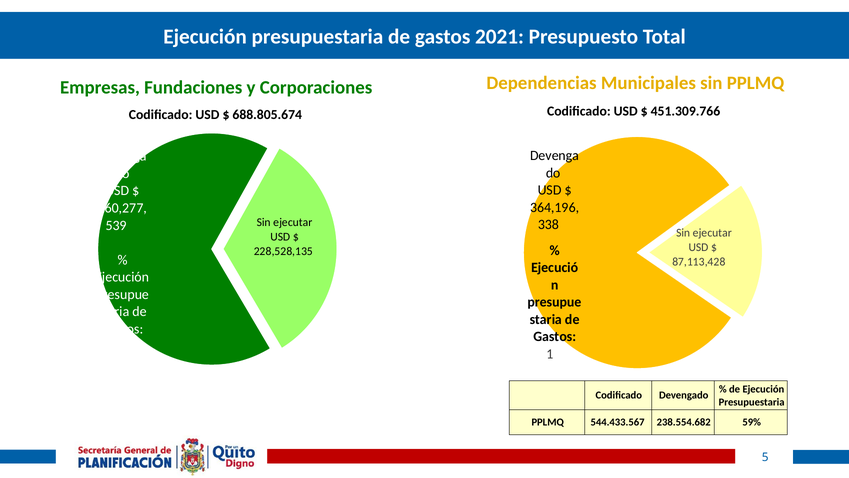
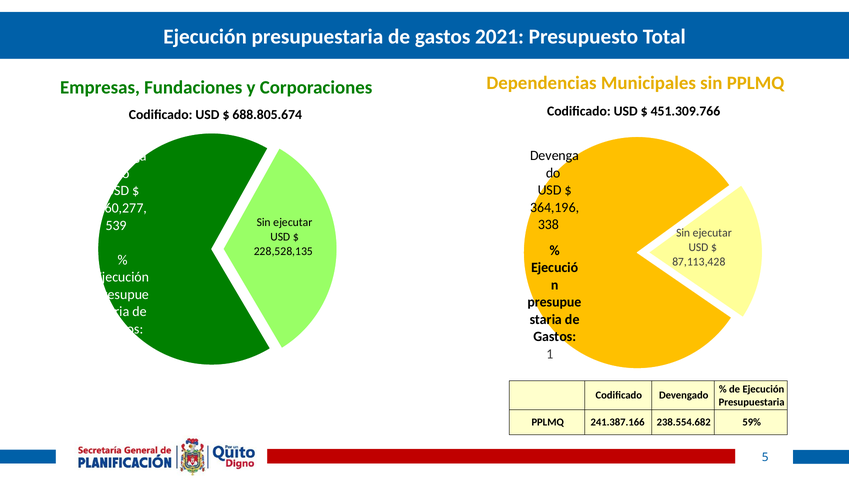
544.433.567: 544.433.567 -> 241.387.166
